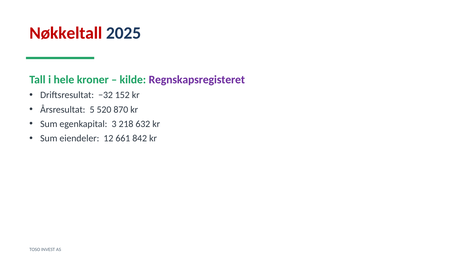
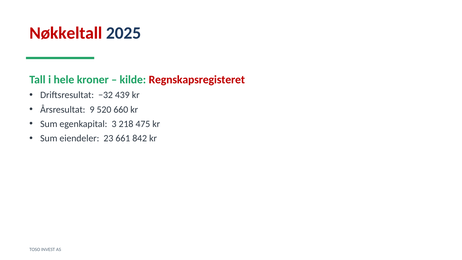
Regnskapsregisteret colour: purple -> red
152: 152 -> 439
5: 5 -> 9
870: 870 -> 660
632: 632 -> 475
12: 12 -> 23
